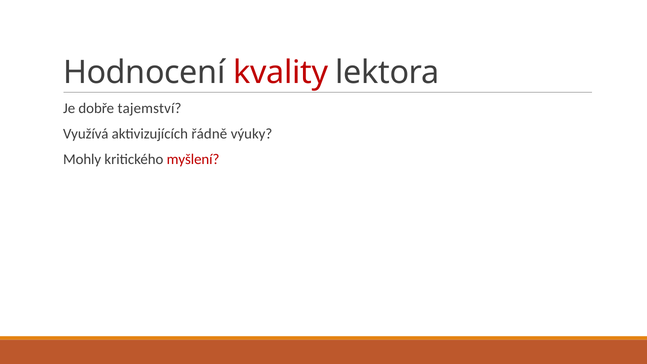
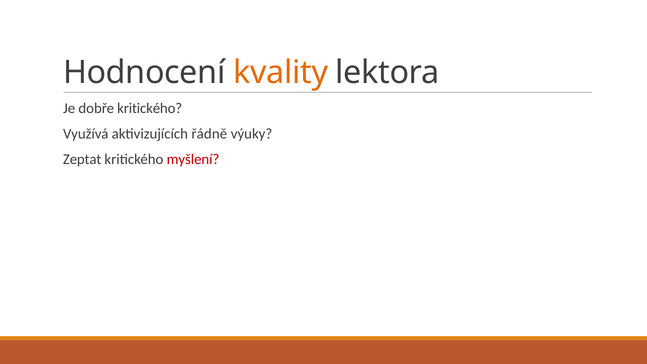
kvality colour: red -> orange
dobře tajemství: tajemství -> kritického
Mohly: Mohly -> Zeptat
